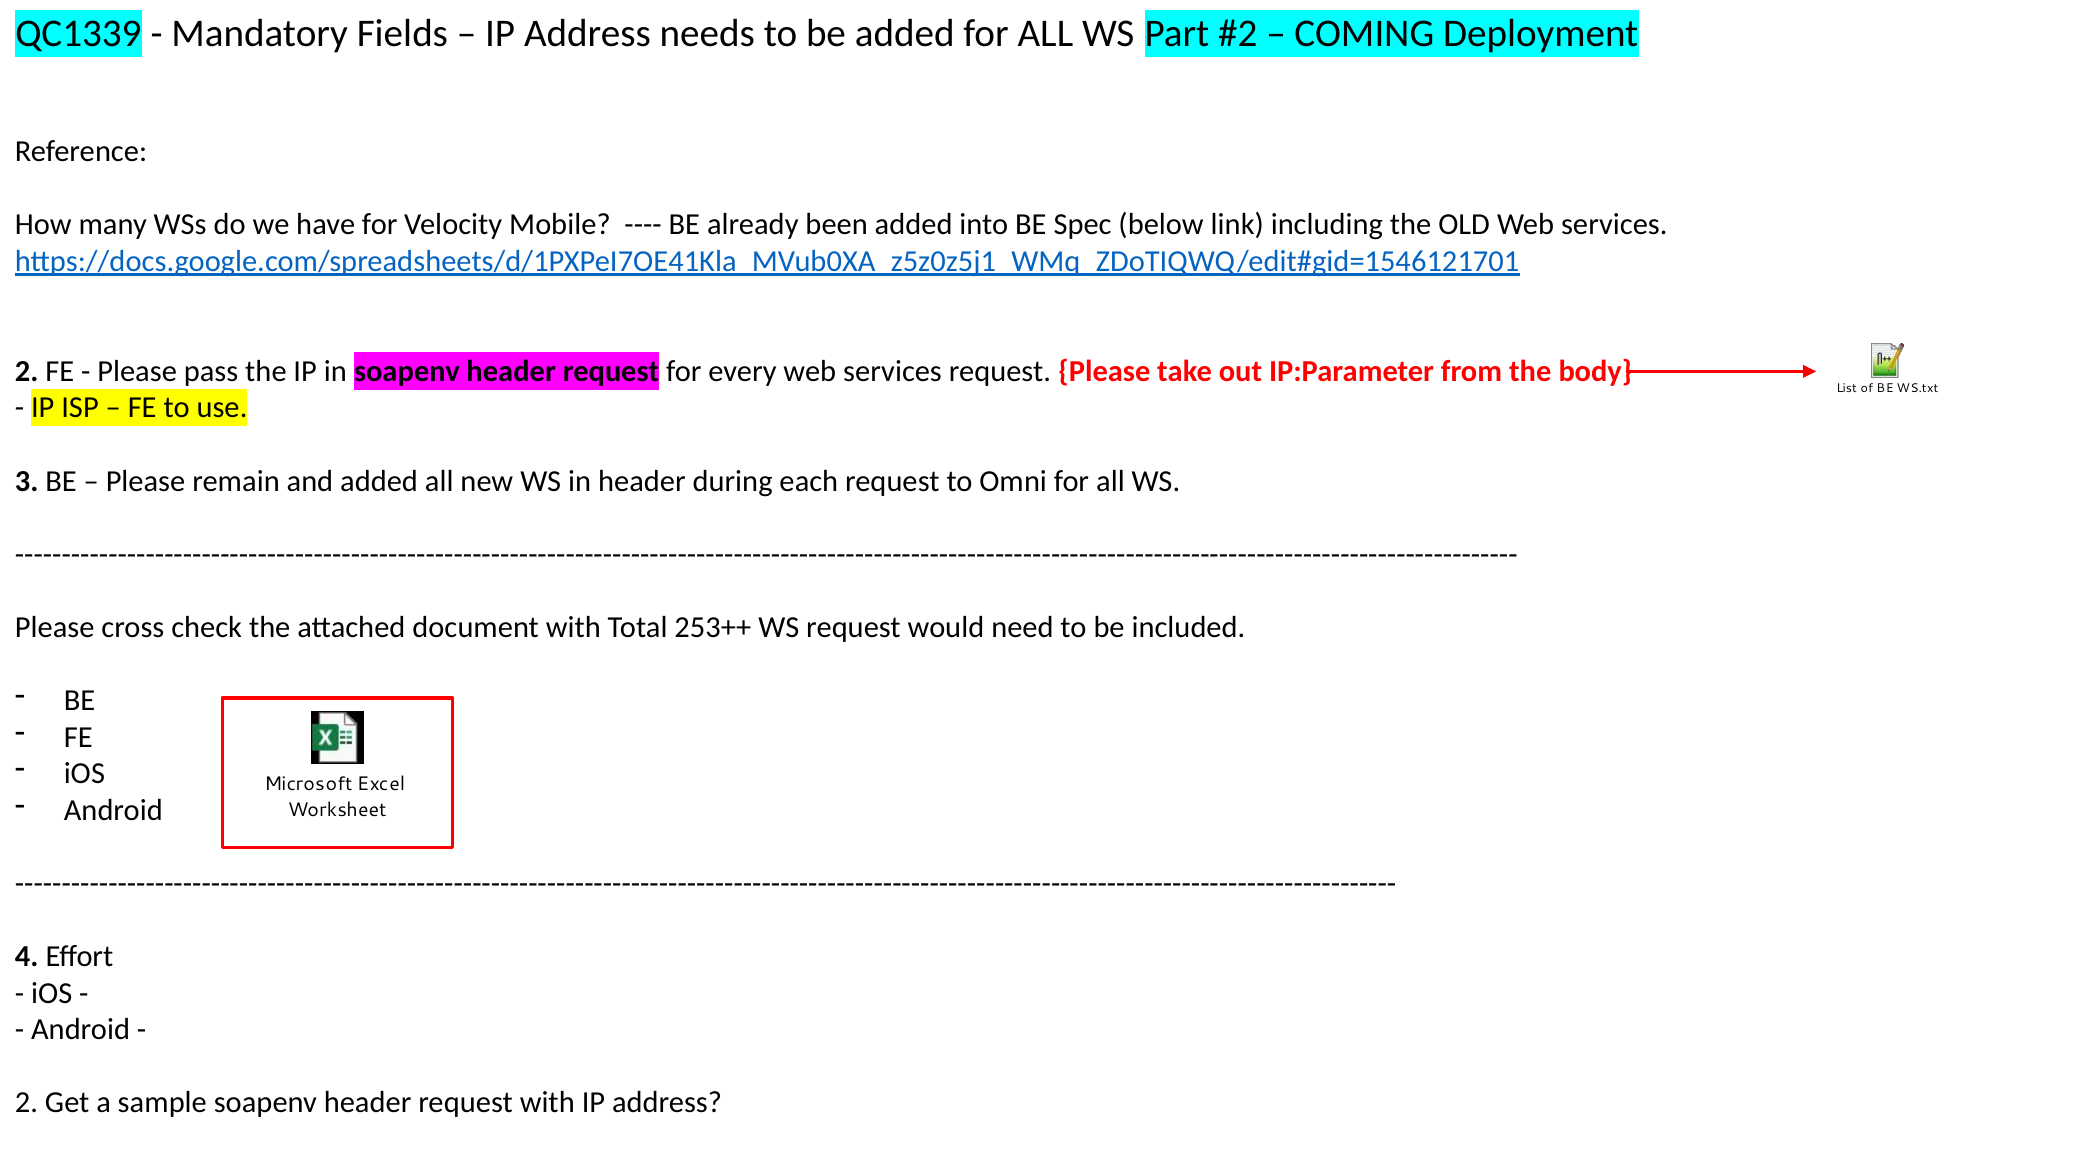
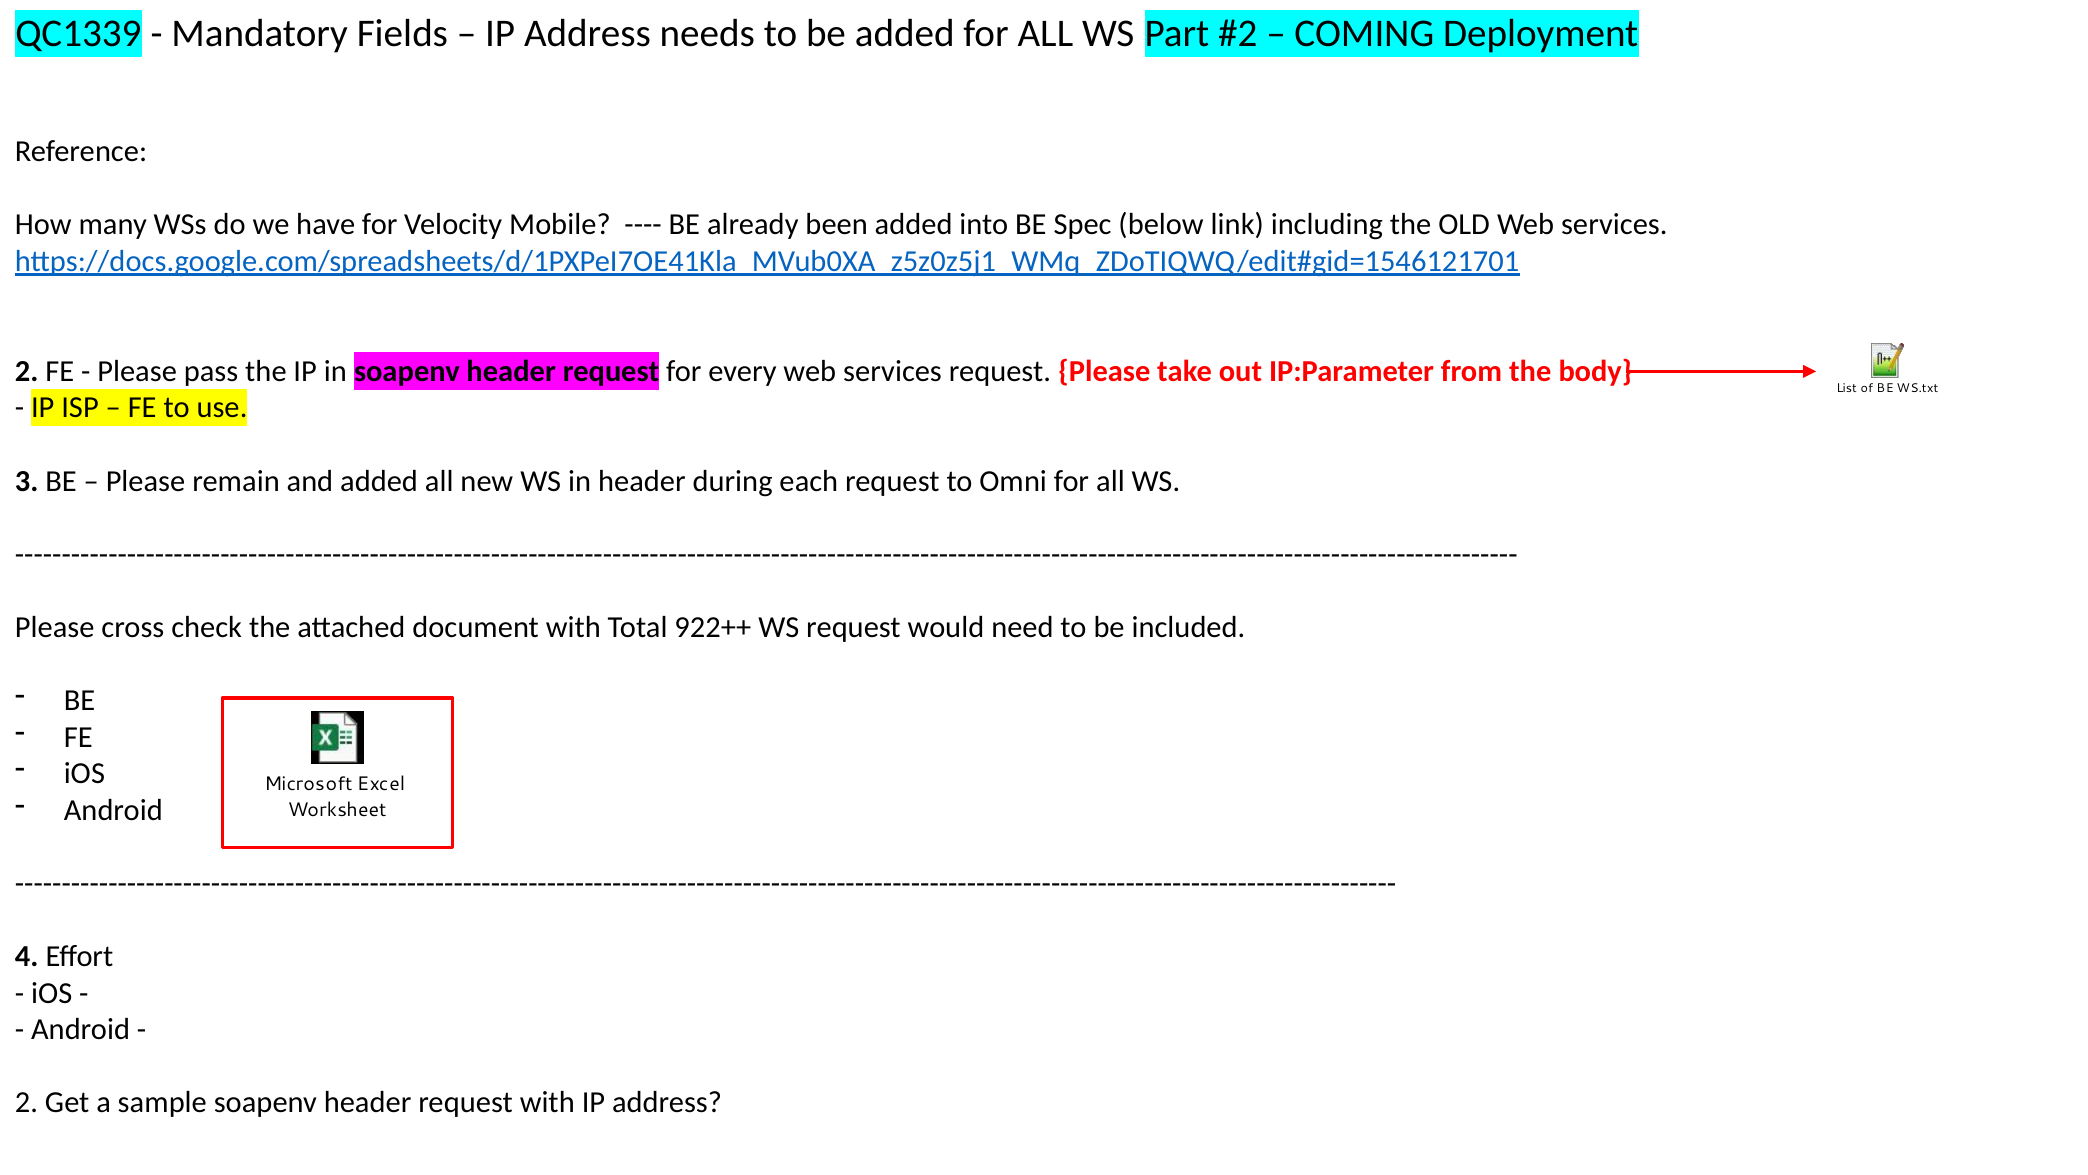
253++: 253++ -> 922++
